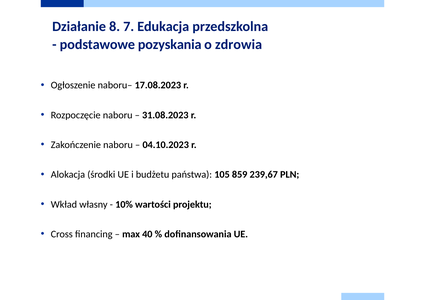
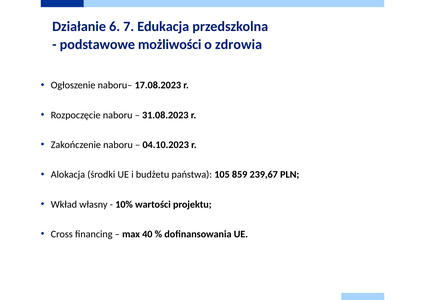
8: 8 -> 6
pozyskania: pozyskania -> możliwości
